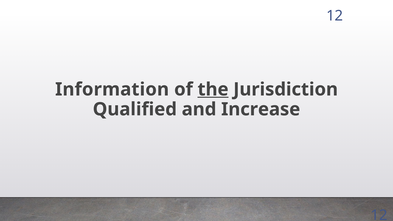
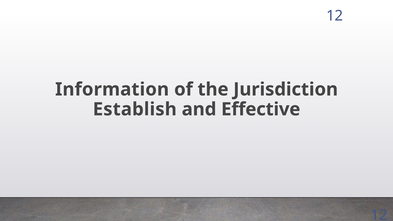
the underline: present -> none
Qualified: Qualified -> Establish
Increase: Increase -> Effective
